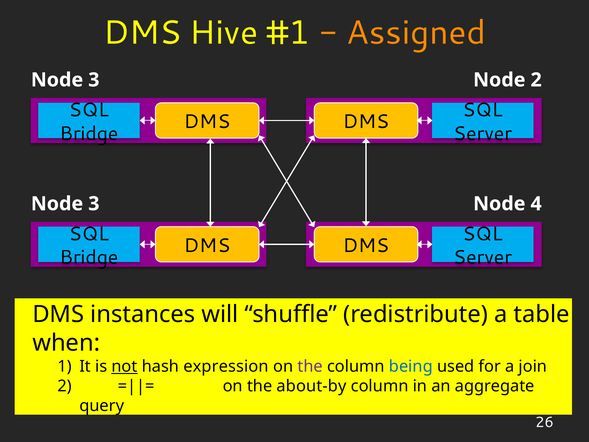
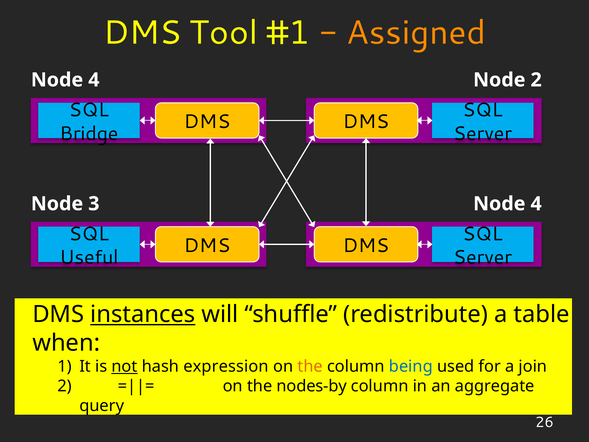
Hive: Hive -> Tool
3 at (94, 80): 3 -> 4
Bridge at (89, 257): Bridge -> Useful
instances underline: none -> present
the at (310, 366) colour: purple -> orange
about-by: about-by -> nodes-by
